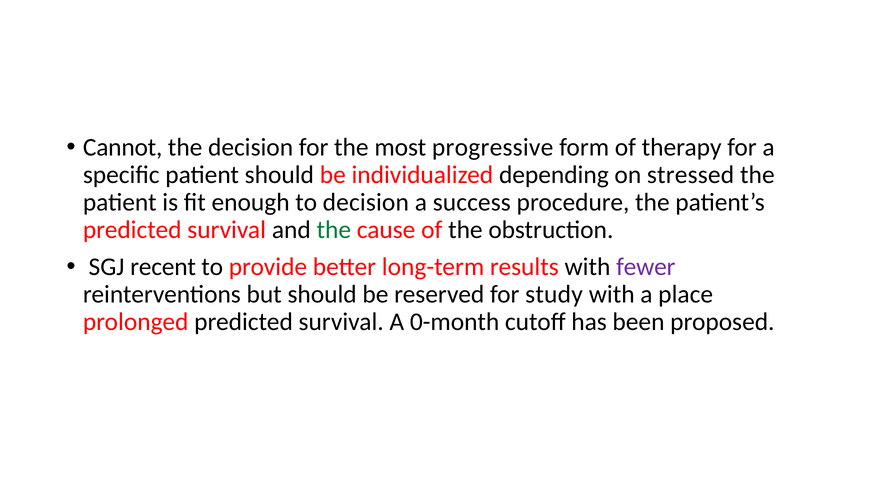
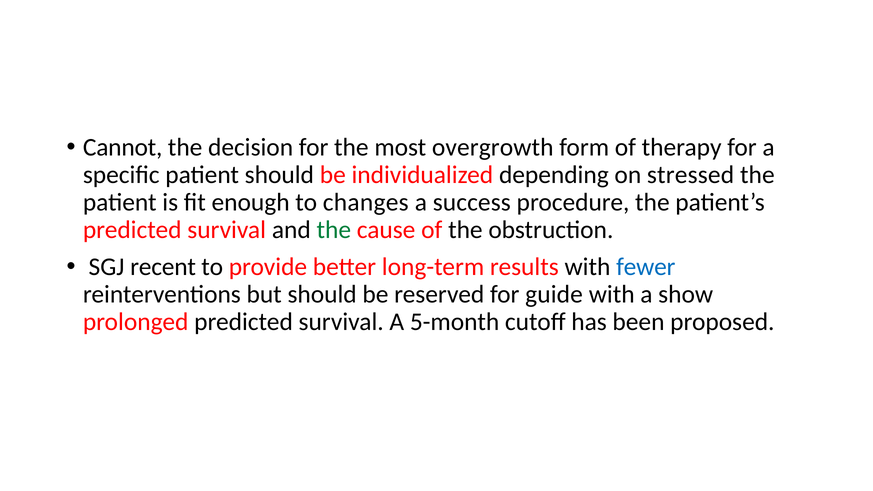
progressive: progressive -> overgrowth
to decision: decision -> changes
fewer colour: purple -> blue
study: study -> guide
place: place -> show
0-month: 0-month -> 5-month
